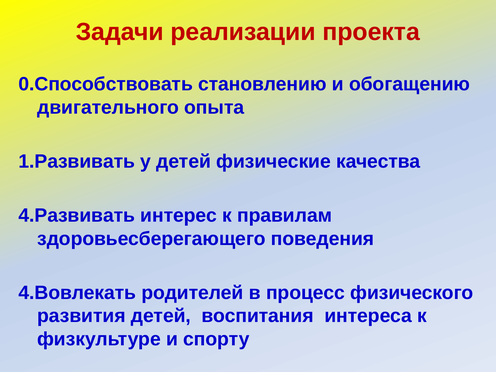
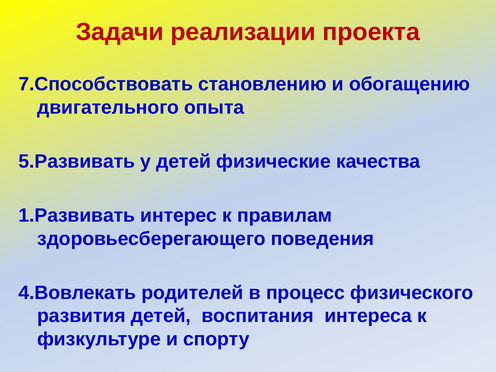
0.Способствовать: 0.Способствовать -> 7.Способствовать
1.Развивать: 1.Развивать -> 5.Развивать
4.Развивать: 4.Развивать -> 1.Развивать
